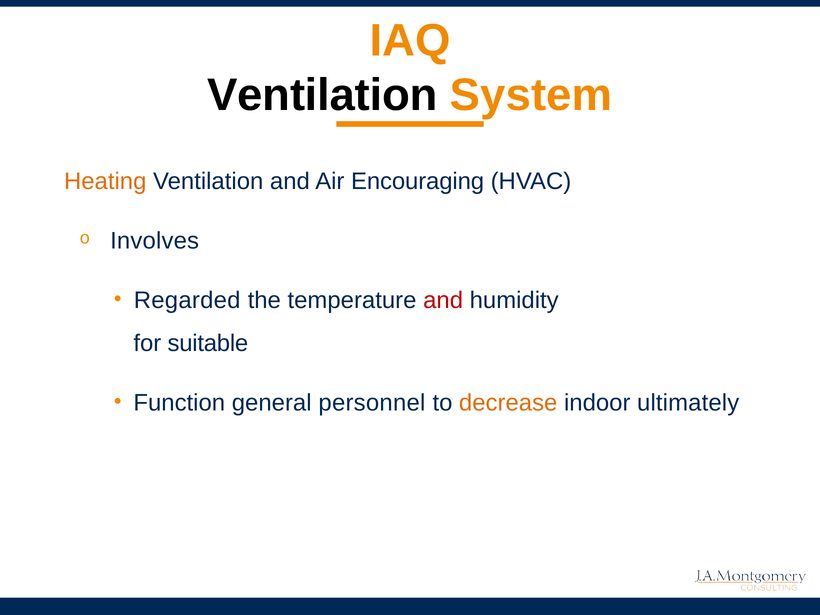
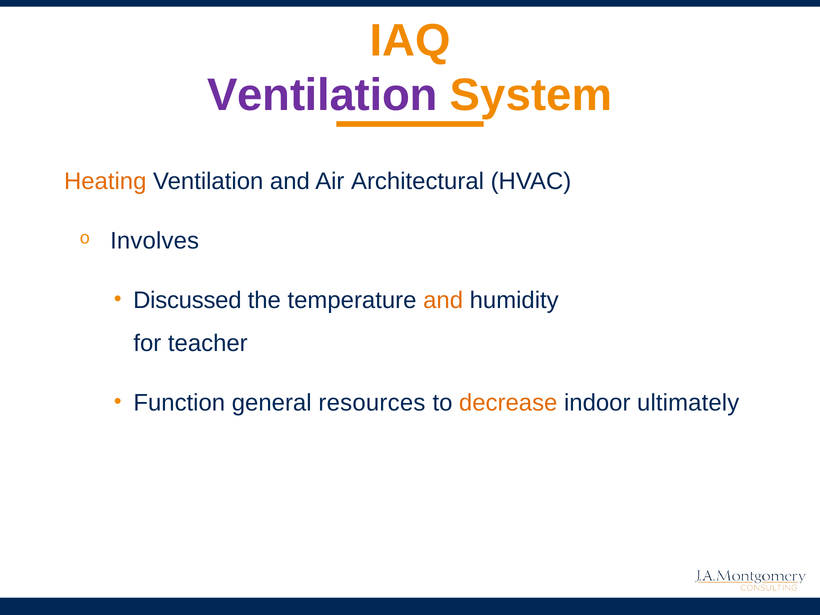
Ventilation at (322, 95) colour: black -> purple
Encouraging: Encouraging -> Architectural
Regarded: Regarded -> Discussed
and at (443, 300) colour: red -> orange
suitable: suitable -> teacher
personnel: personnel -> resources
